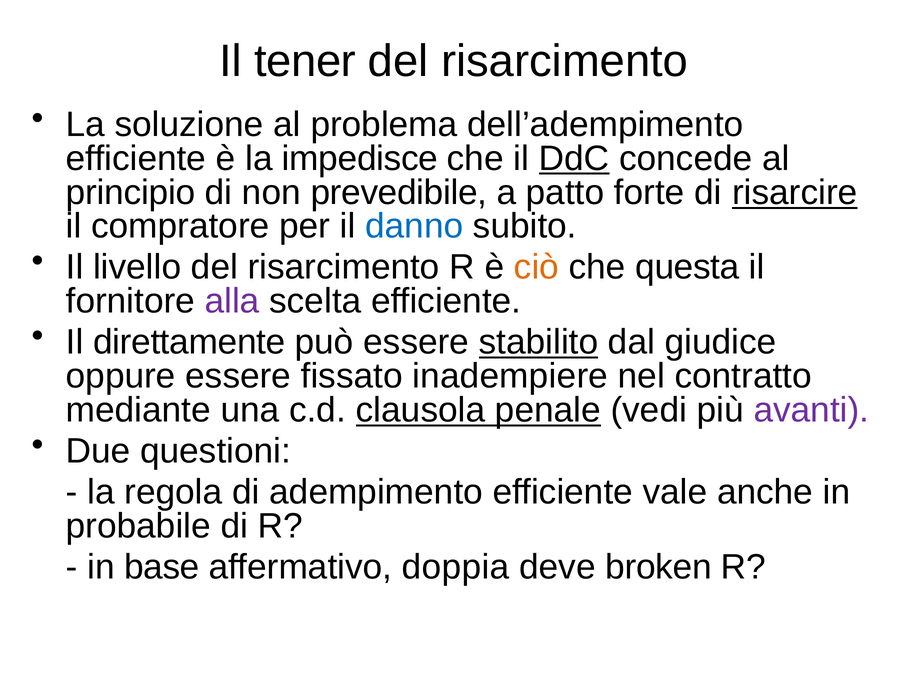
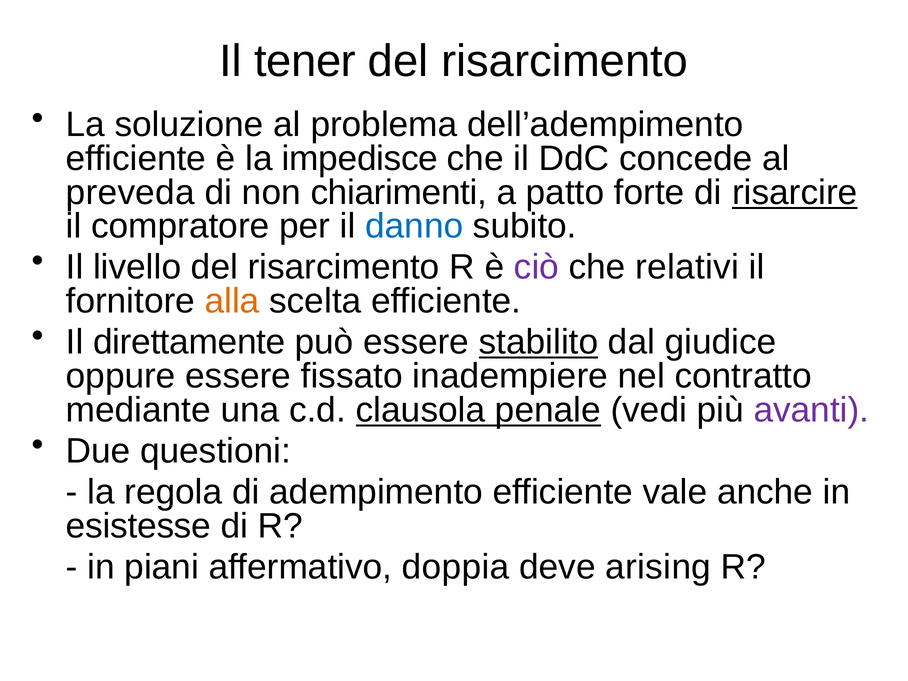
DdC underline: present -> none
principio: principio -> preveda
prevedibile: prevedibile -> chiarimenti
ciò colour: orange -> purple
questa: questa -> relativi
alla colour: purple -> orange
probabile: probabile -> esistesse
base: base -> piani
broken: broken -> arising
